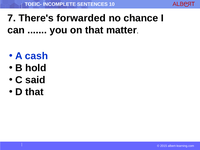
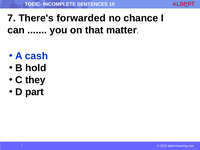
said: said -> they
D that: that -> part
